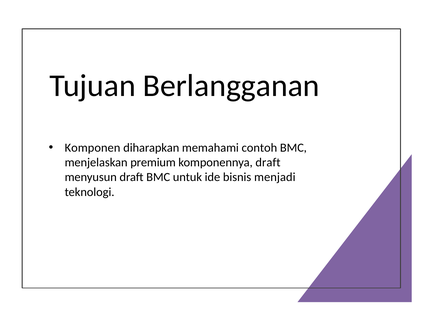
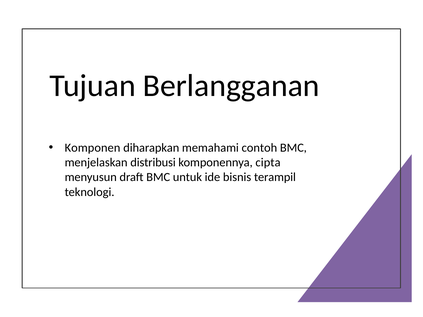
premium: premium -> distribusi
komponennya draft: draft -> cipta
menjadi: menjadi -> terampil
